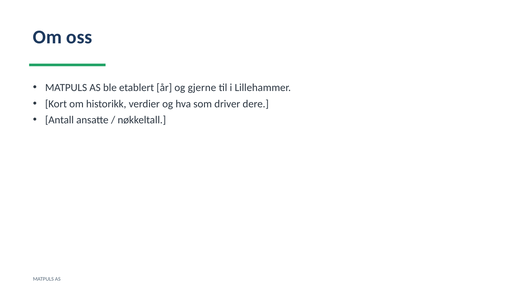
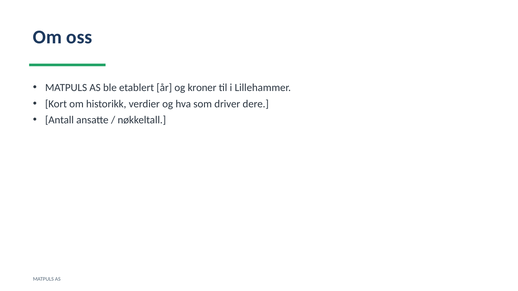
gjerne: gjerne -> kroner
